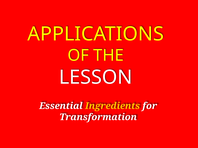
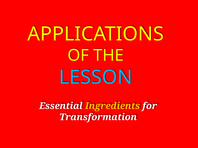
LESSON colour: white -> light blue
